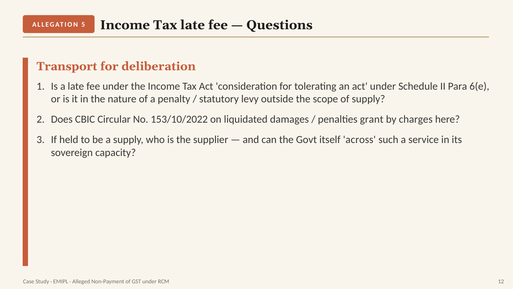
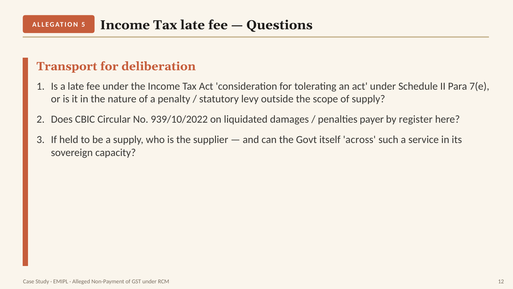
6(e: 6(e -> 7(e
153/10/2022: 153/10/2022 -> 939/10/2022
grant: grant -> payer
charges: charges -> register
